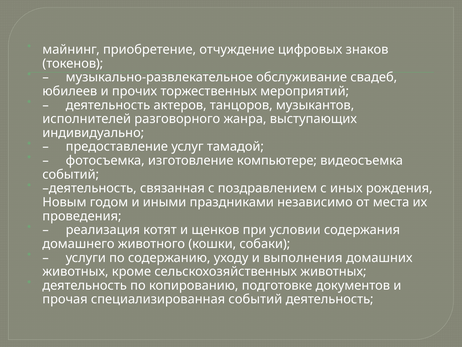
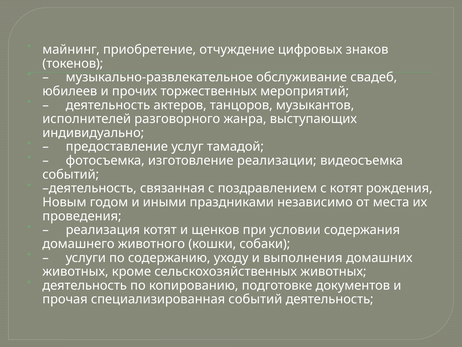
компьютере: компьютере -> реализации
с иных: иных -> котят
